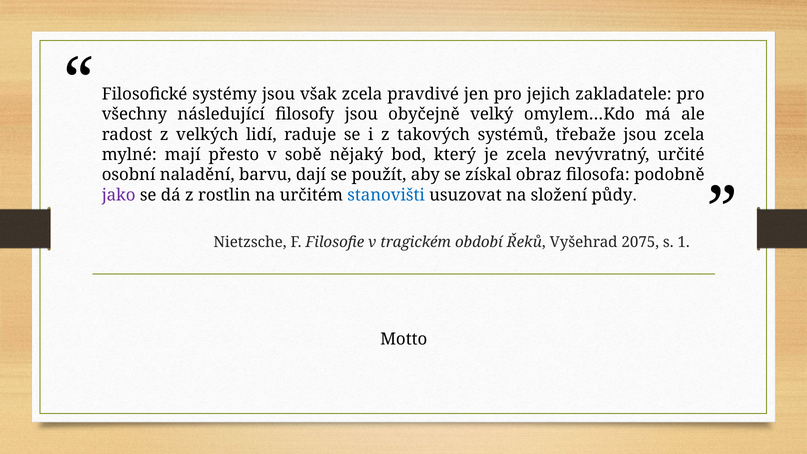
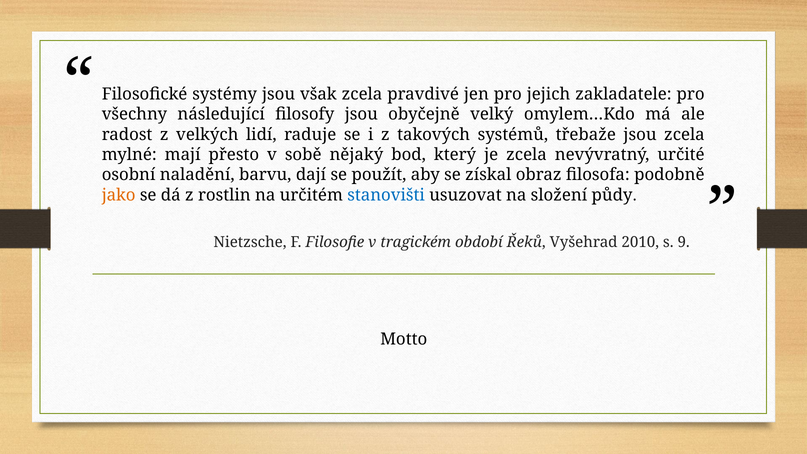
jako colour: purple -> orange
2075: 2075 -> 2010
1: 1 -> 9
